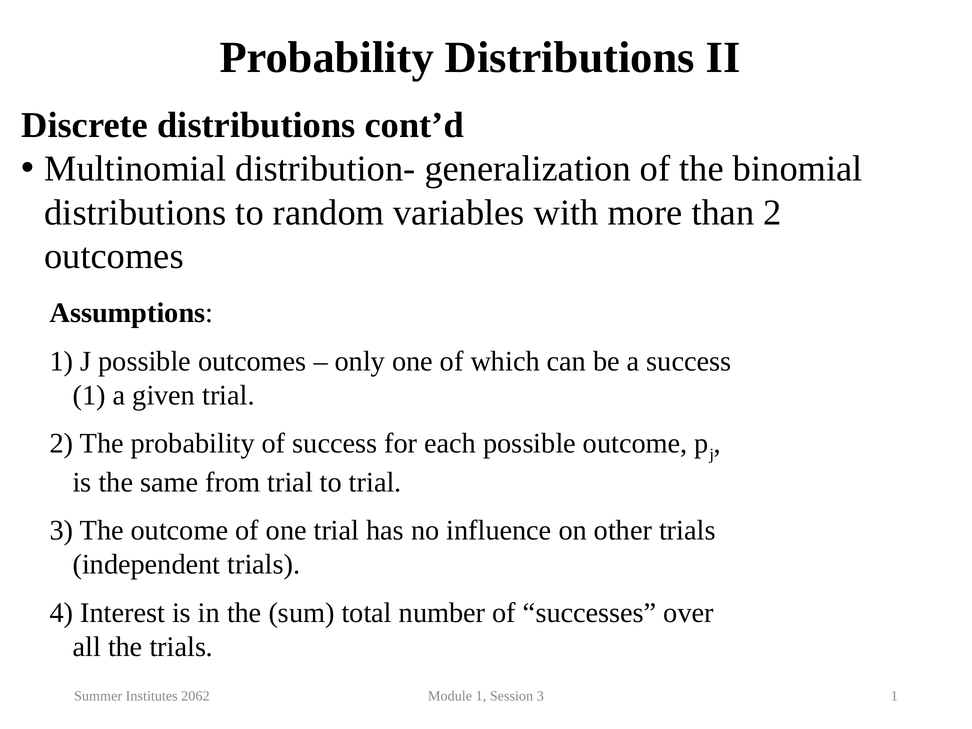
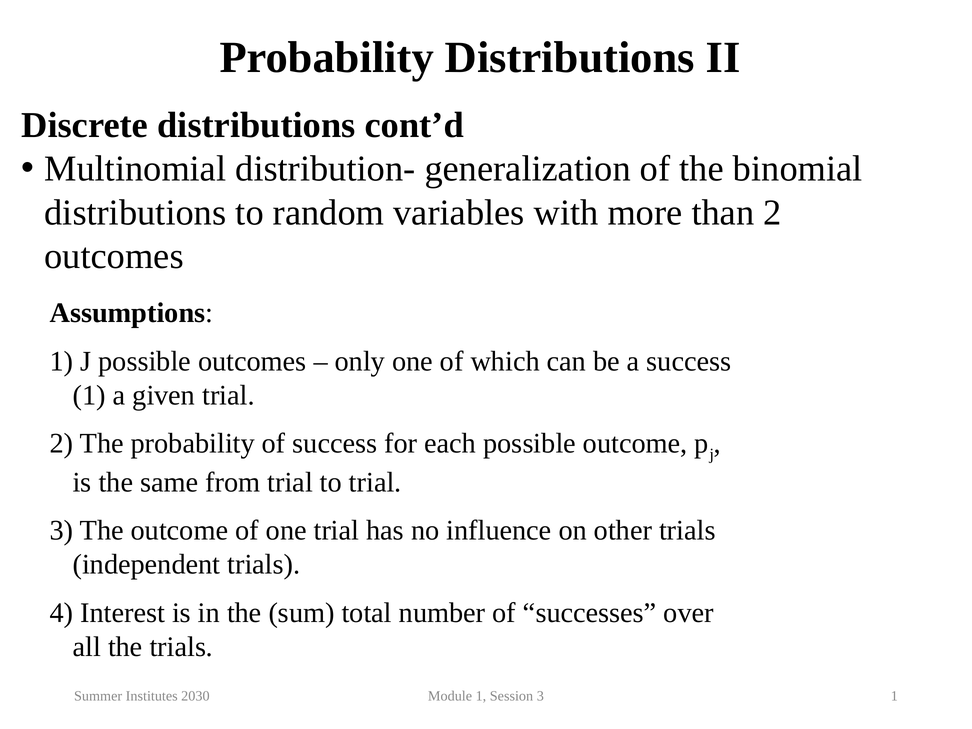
2062: 2062 -> 2030
